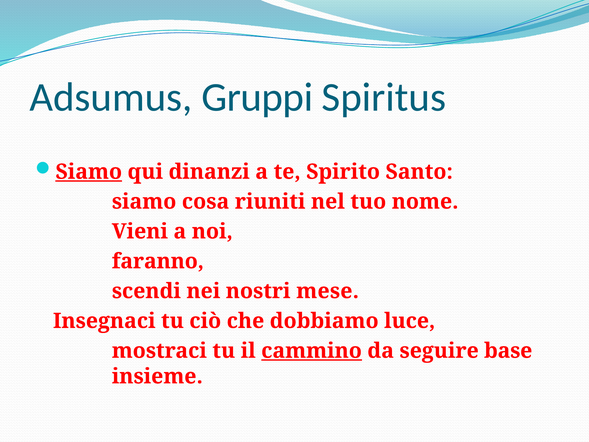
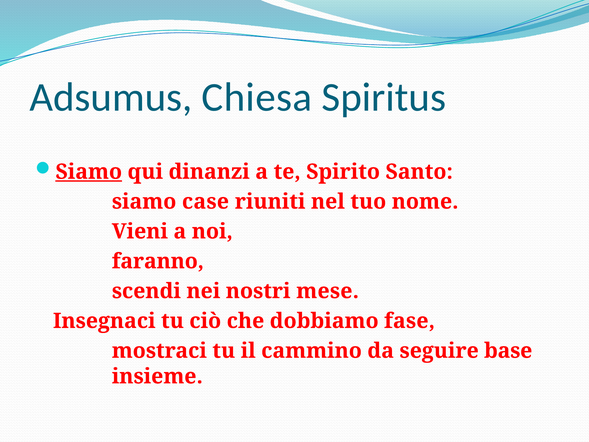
Gruppi: Gruppi -> Chiesa
cosa: cosa -> case
luce: luce -> fase
cammino underline: present -> none
